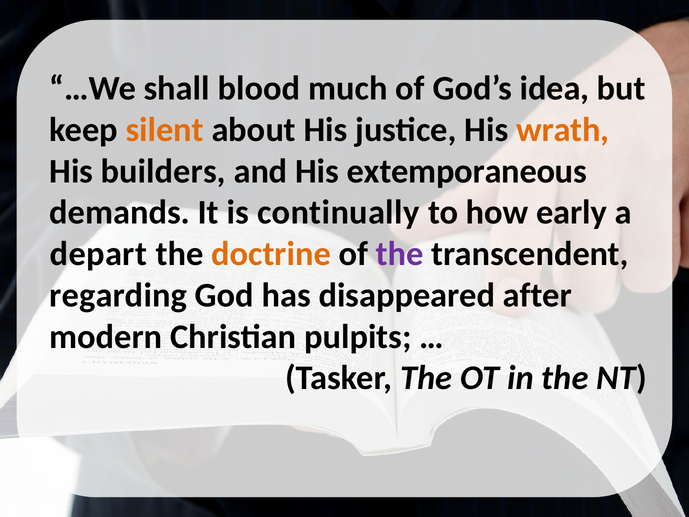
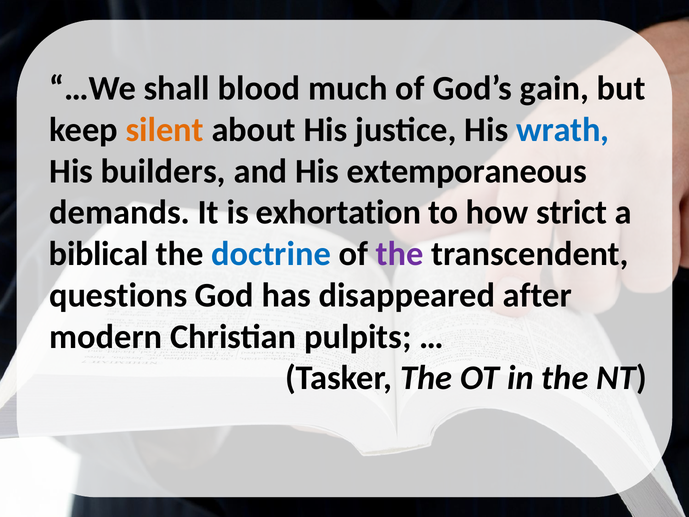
idea: idea -> gain
wrath colour: orange -> blue
continually: continually -> exhortation
early: early -> strict
depart: depart -> biblical
doctrine colour: orange -> blue
regarding: regarding -> questions
